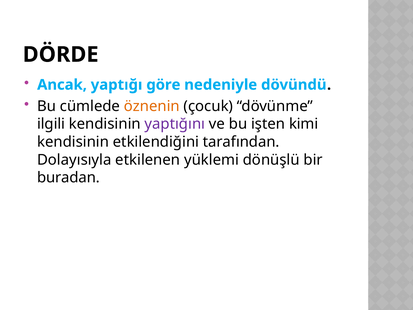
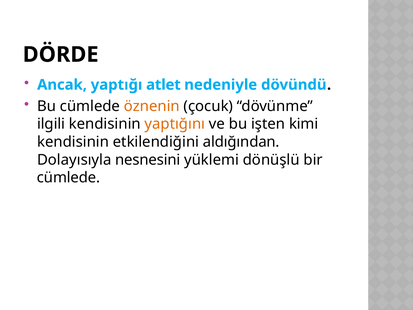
göre: göre -> atlet
yaptığını colour: purple -> orange
tarafından: tarafından -> aldığından
etkilenen: etkilenen -> nesnesini
buradan at (69, 178): buradan -> cümlede
